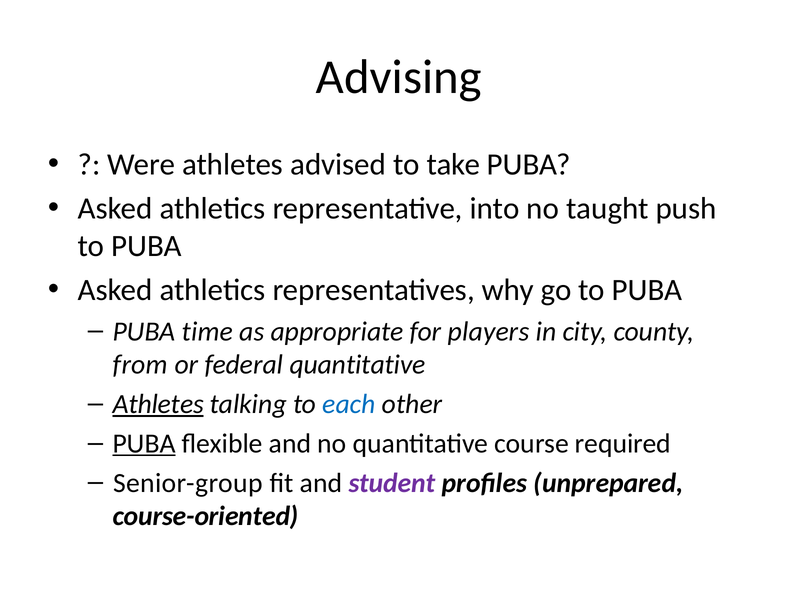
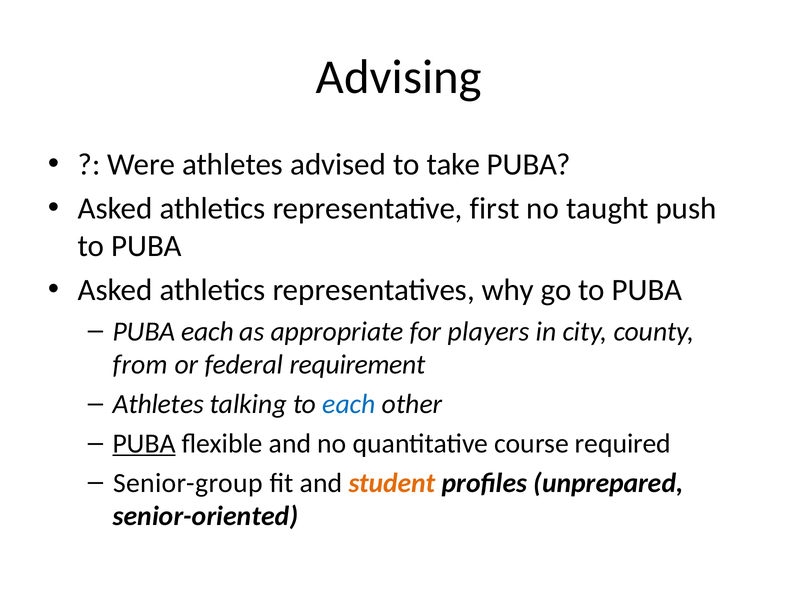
into: into -> first
PUBA time: time -> each
federal quantitative: quantitative -> requirement
Athletes at (158, 404) underline: present -> none
student colour: purple -> orange
course-oriented: course-oriented -> senior-oriented
